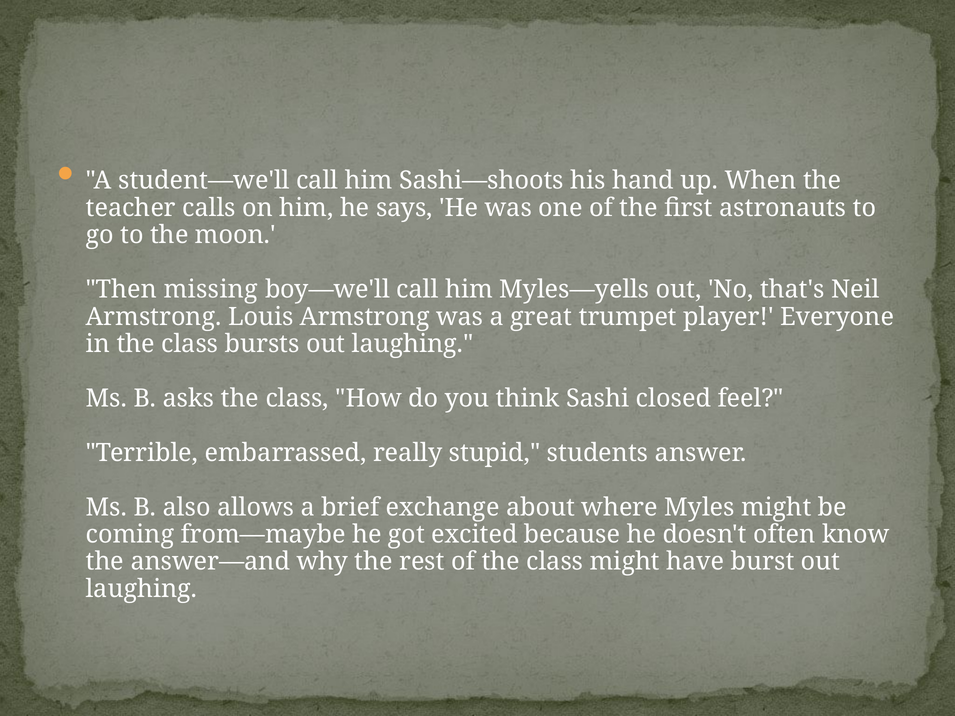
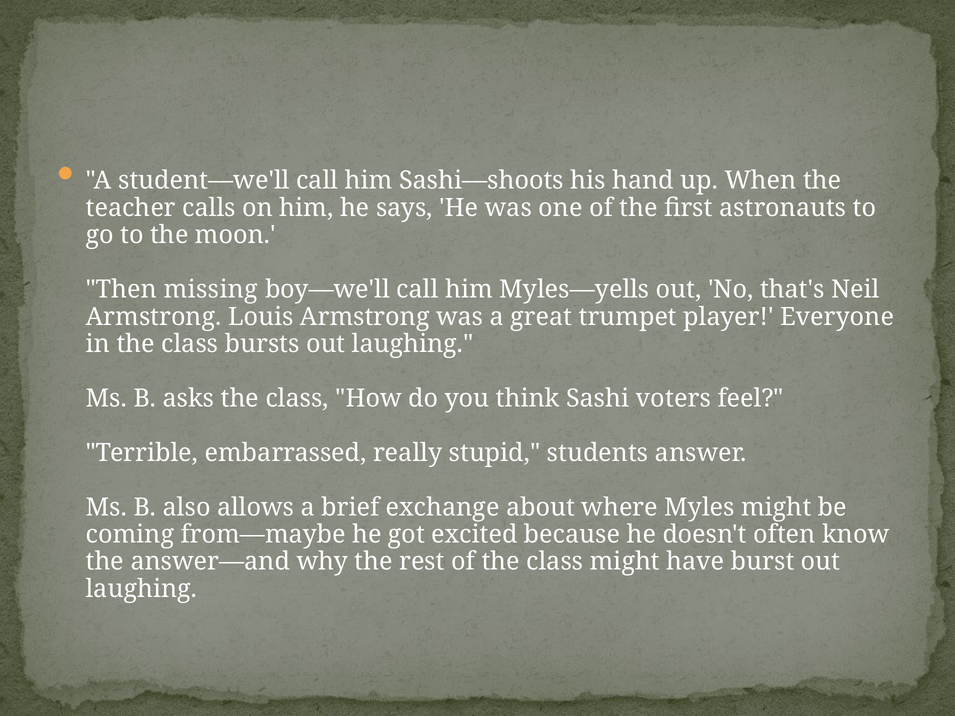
closed: closed -> voters
